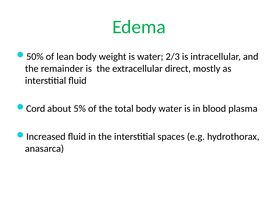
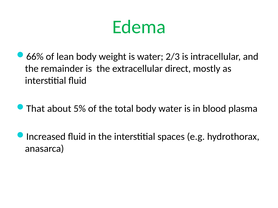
50%: 50% -> 66%
Cord: Cord -> That
